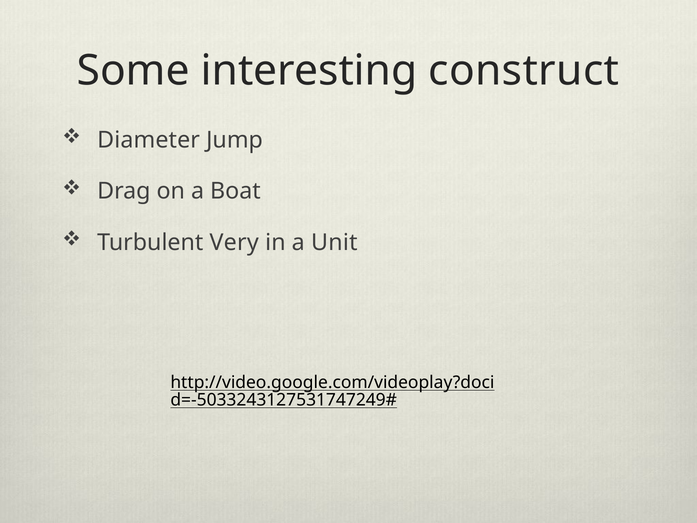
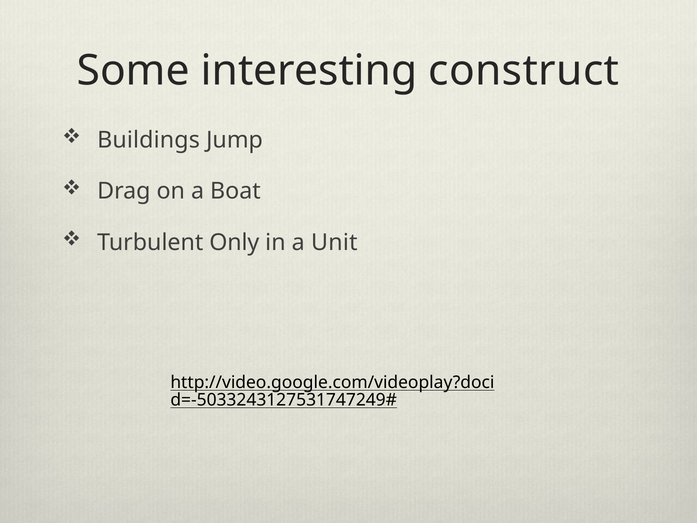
Diameter: Diameter -> Buildings
Very: Very -> Only
